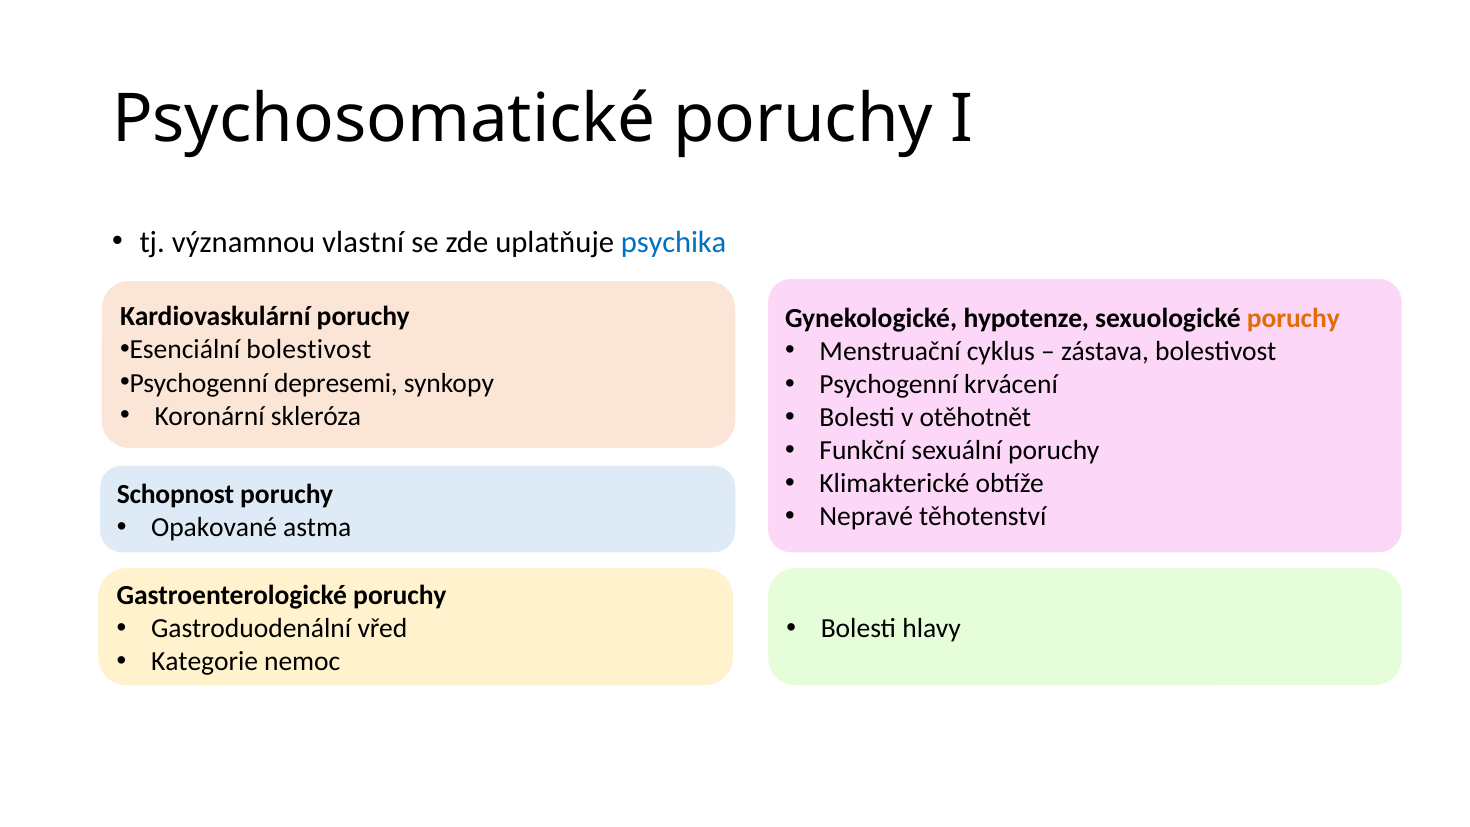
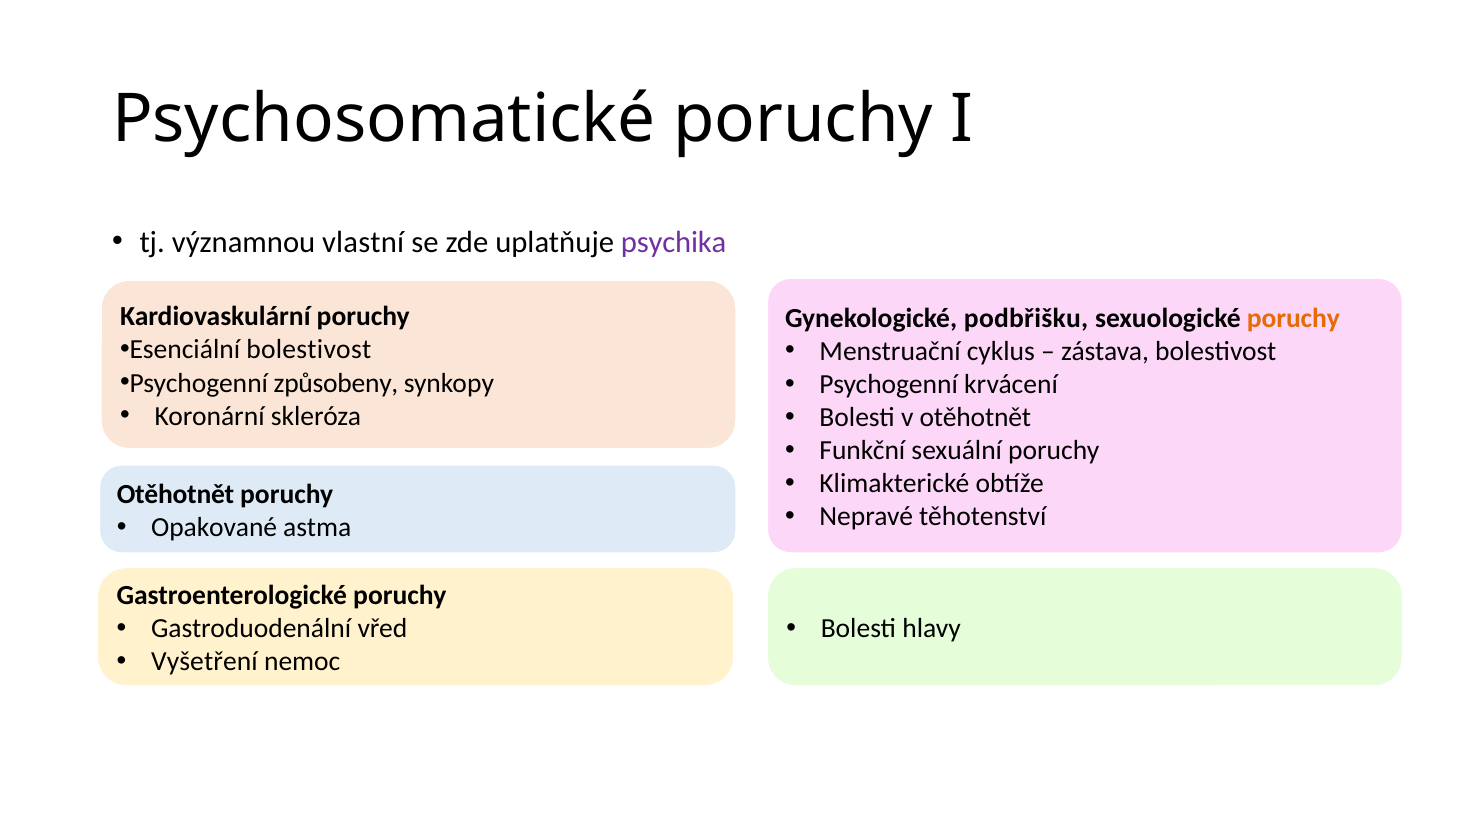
psychika colour: blue -> purple
hypotenze: hypotenze -> podbřišku
depresemi: depresemi -> způsobeny
Schopnost at (175, 494): Schopnost -> Otěhotnět
Kategorie: Kategorie -> Vyšetření
